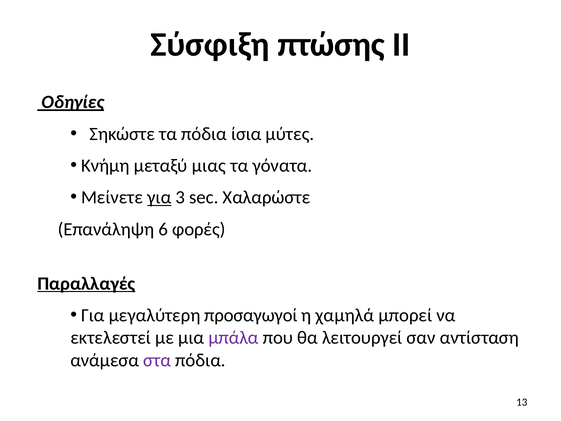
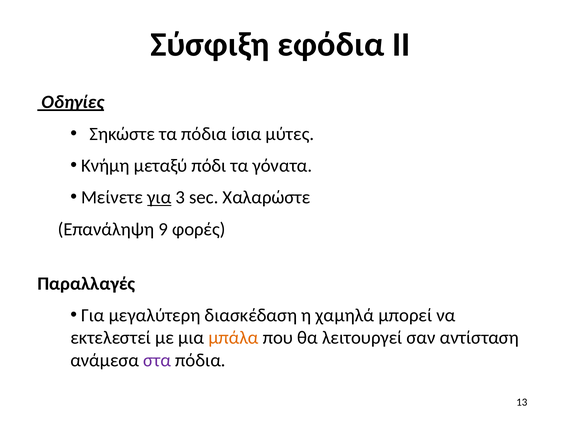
πτώσης: πτώσης -> εφόδια
μιας: μιας -> πόδι
6: 6 -> 9
Παραλλαγές underline: present -> none
προσαγωγοί: προσαγωγοί -> διασκέδαση
μπάλα colour: purple -> orange
